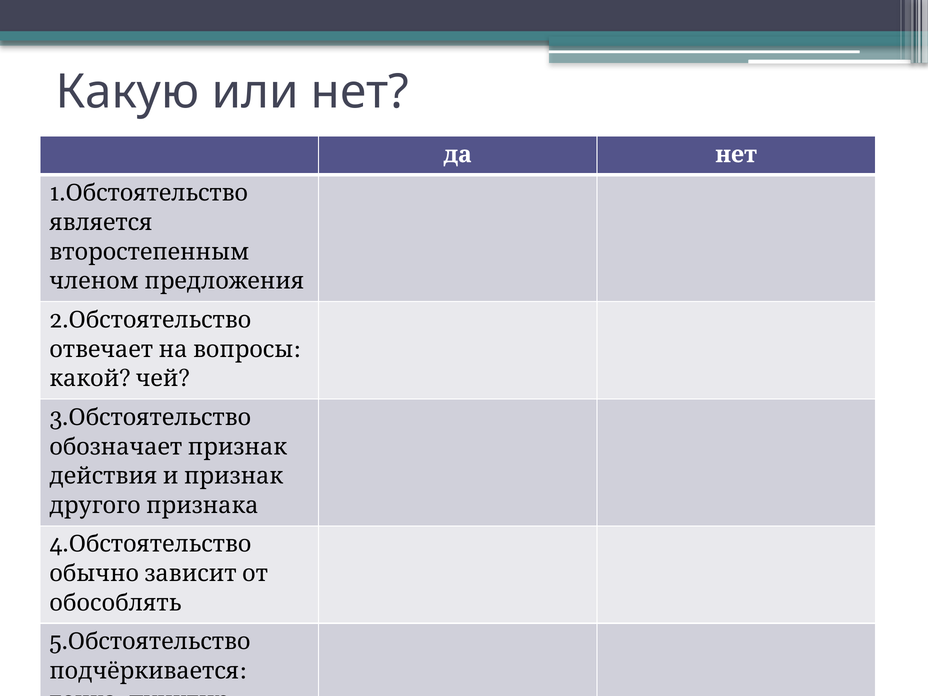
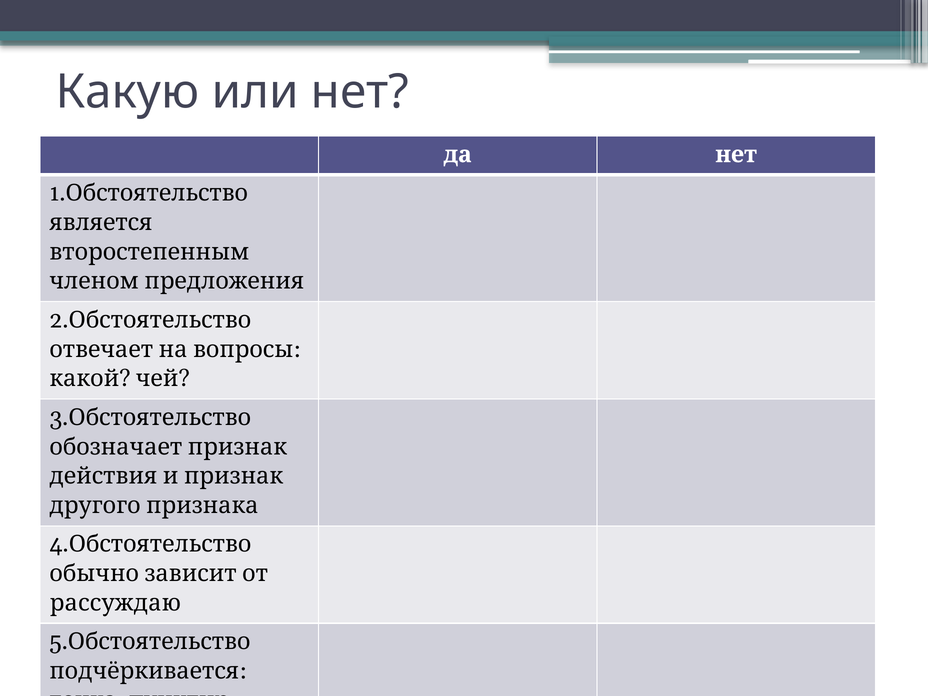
обособлять: обособлять -> рассуждаю
